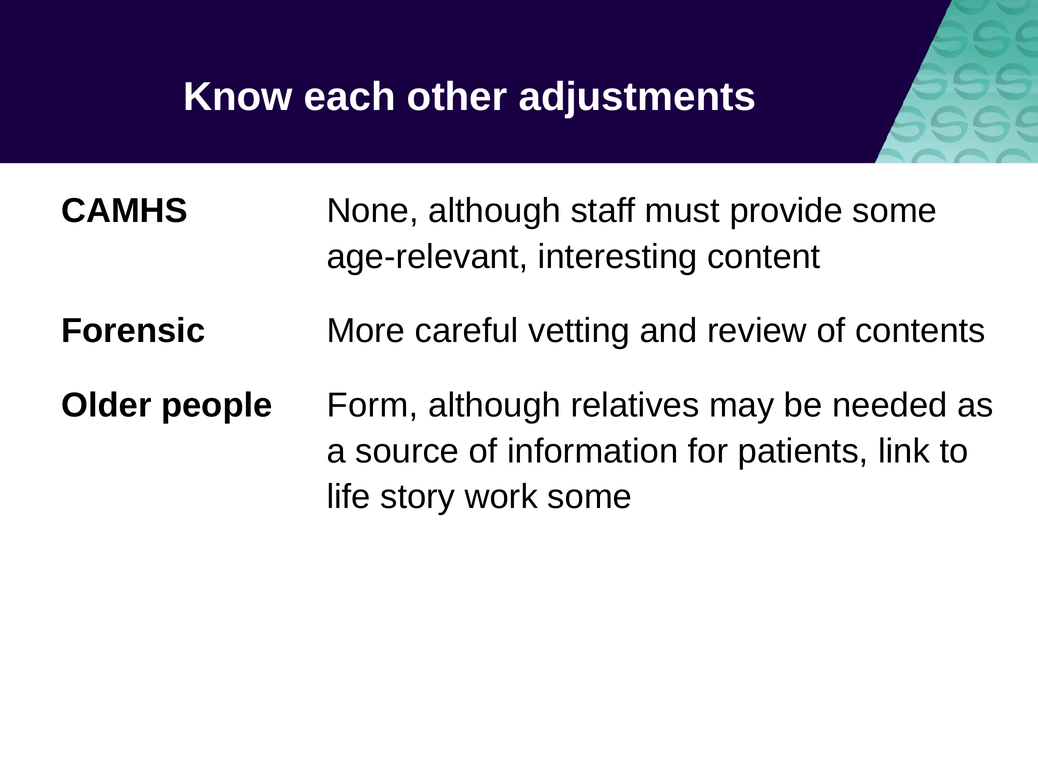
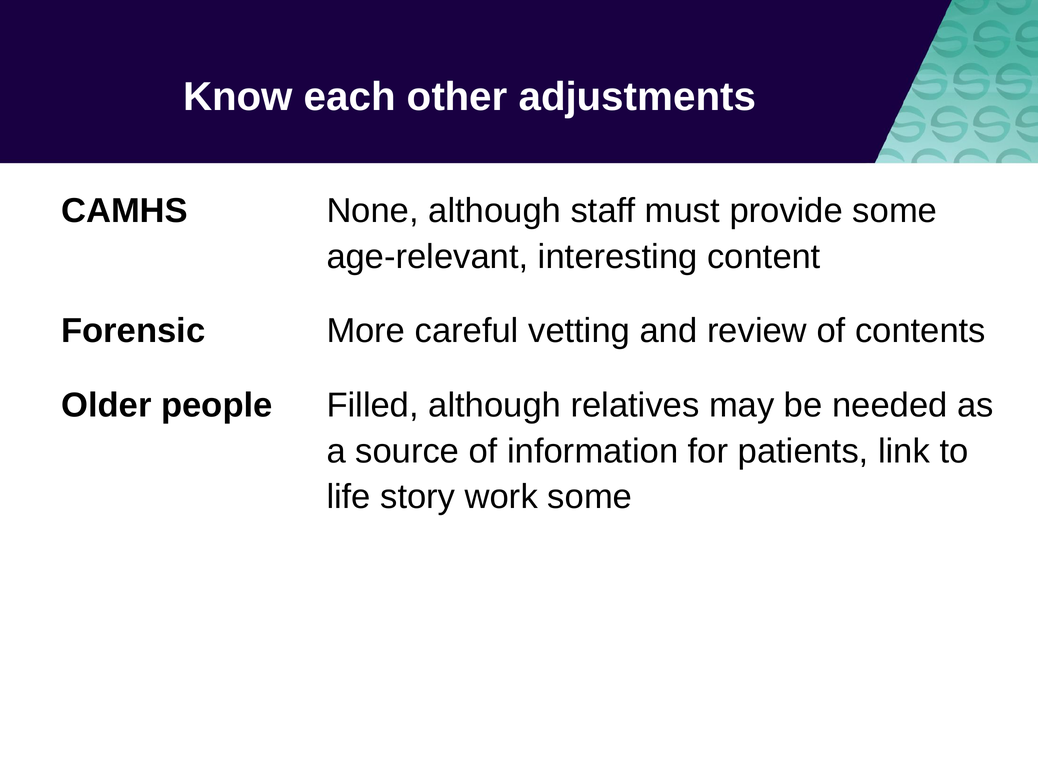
Form: Form -> Filled
